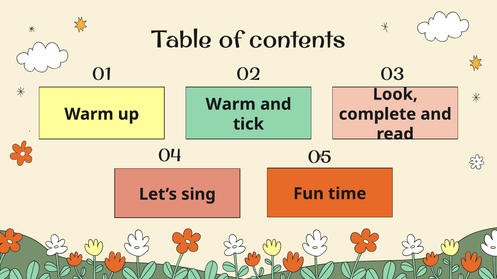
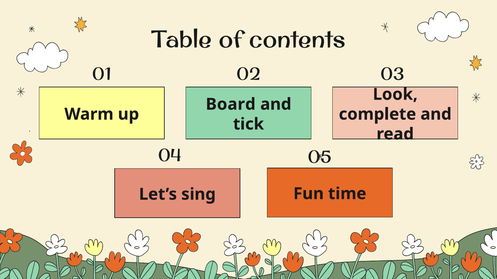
Warm at (231, 104): Warm -> Board
